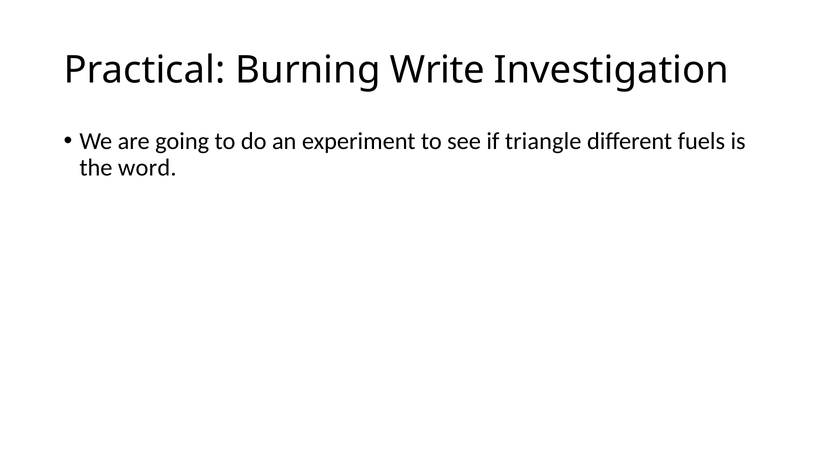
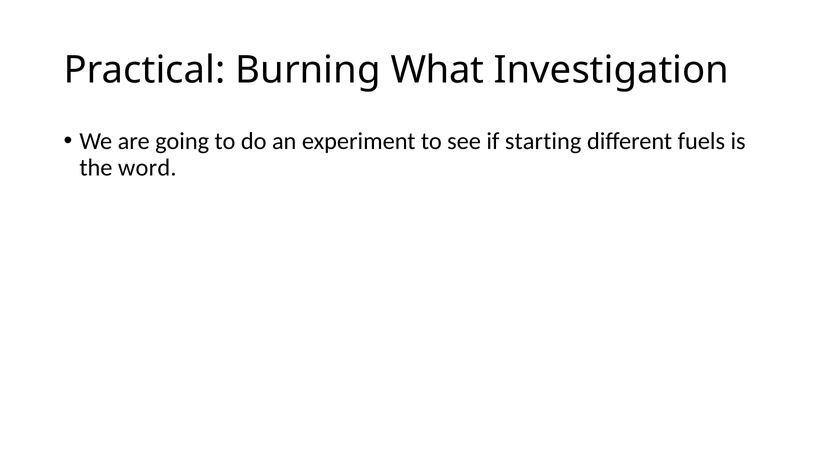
Write: Write -> What
triangle: triangle -> starting
